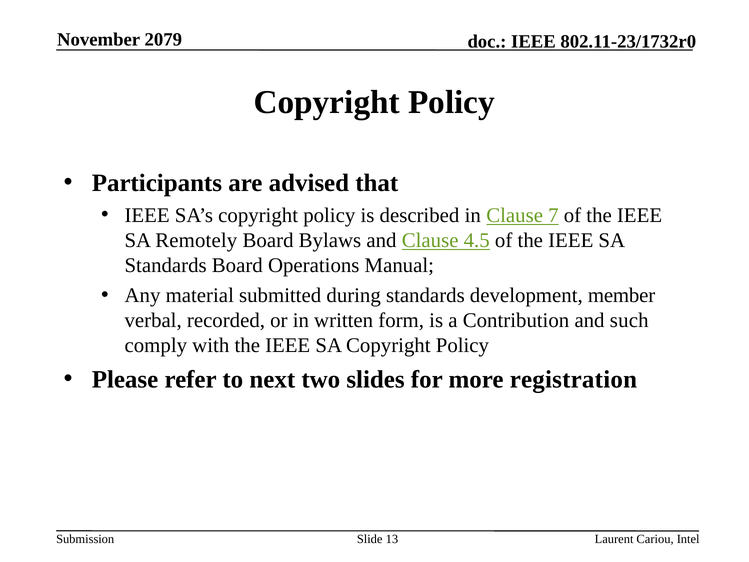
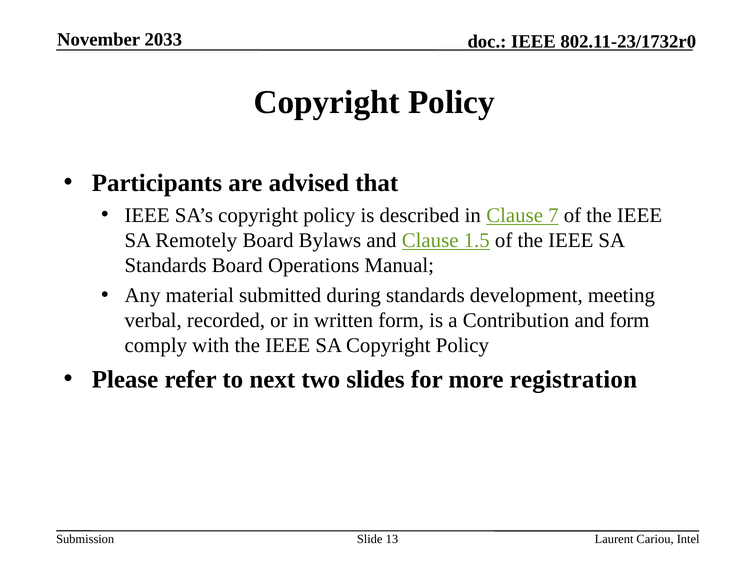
2079: 2079 -> 2033
4.5: 4.5 -> 1.5
member: member -> meeting
and such: such -> form
